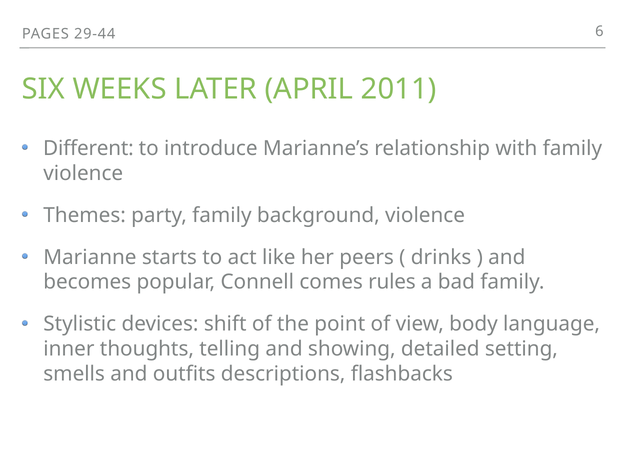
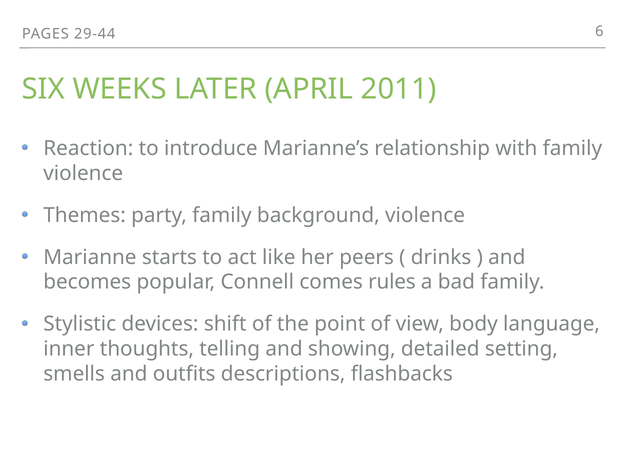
Different: Different -> Reaction
